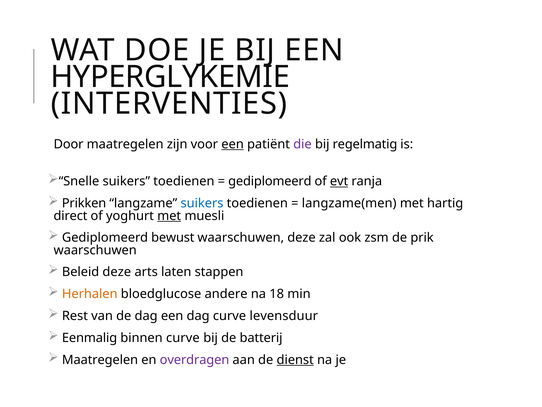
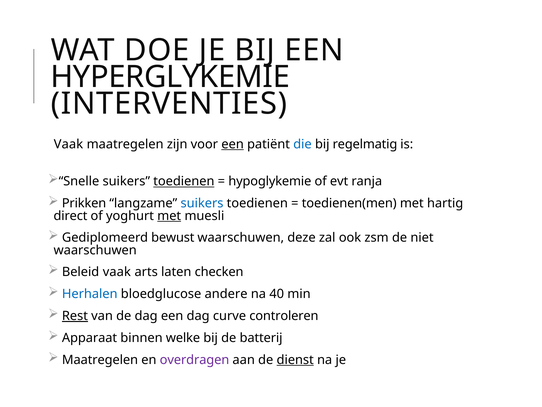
Door at (69, 144): Door -> Vaak
die colour: purple -> blue
toedienen at (184, 181) underline: none -> present
gediplomeerd at (270, 181): gediplomeerd -> hypoglykemie
evt underline: present -> none
langzame(men: langzame(men -> toedienen(men
prik: prik -> niet
Beleid deze: deze -> vaak
stappen: stappen -> checken
Herhalen colour: orange -> blue
18: 18 -> 40
Rest underline: none -> present
levensduur: levensduur -> controleren
Eenmalig: Eenmalig -> Apparaat
binnen curve: curve -> welke
